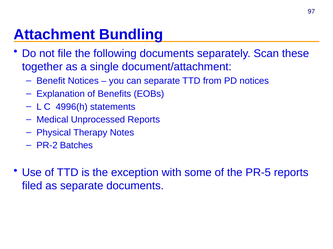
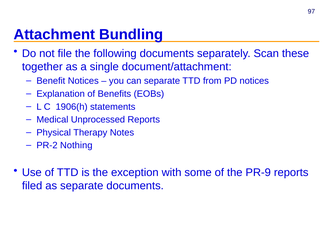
4996(h: 4996(h -> 1906(h
Batches: Batches -> Nothing
PR-5: PR-5 -> PR-9
